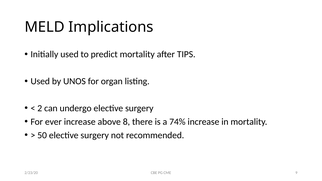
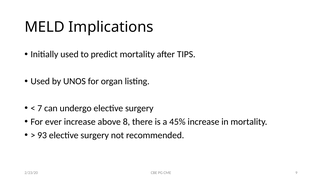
2: 2 -> 7
74%: 74% -> 45%
50: 50 -> 93
